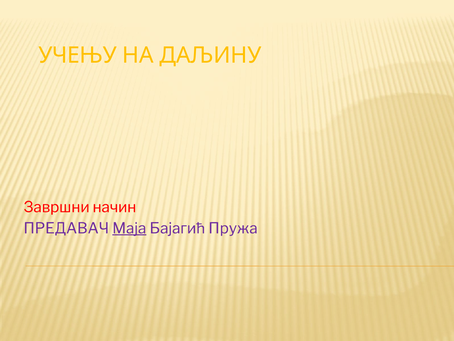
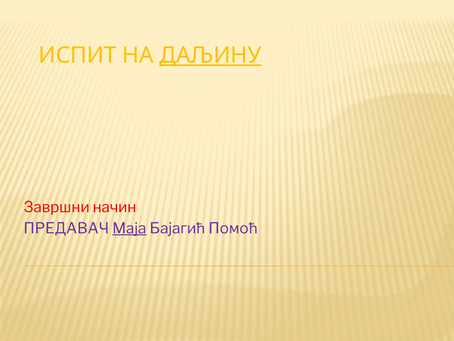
УЧЕЊУ: УЧЕЊУ -> ИСПИТ
ДАЉИНУ underline: none -> present
Пружа: Пружа -> Помоћ
